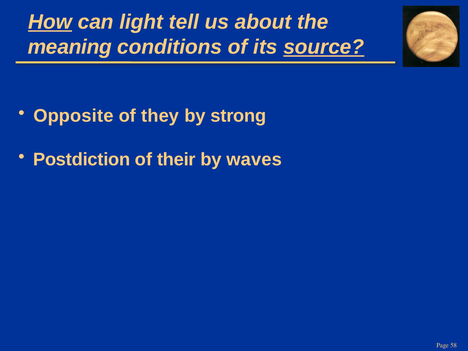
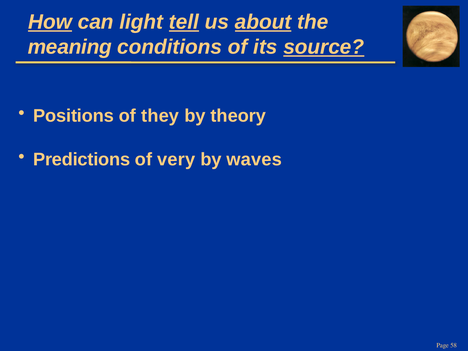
tell underline: none -> present
about underline: none -> present
Opposite: Opposite -> Positions
strong: strong -> theory
Postdiction: Postdiction -> Predictions
their: their -> very
